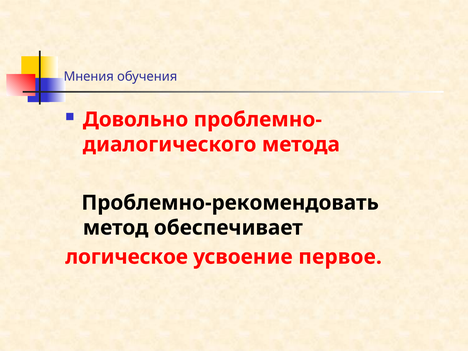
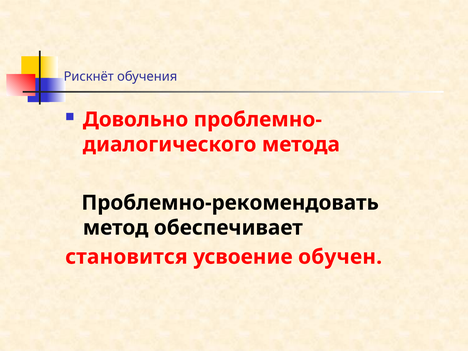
Мнения: Мнения -> Рискнёт
логическое: логическое -> становится
первое: первое -> обучен
